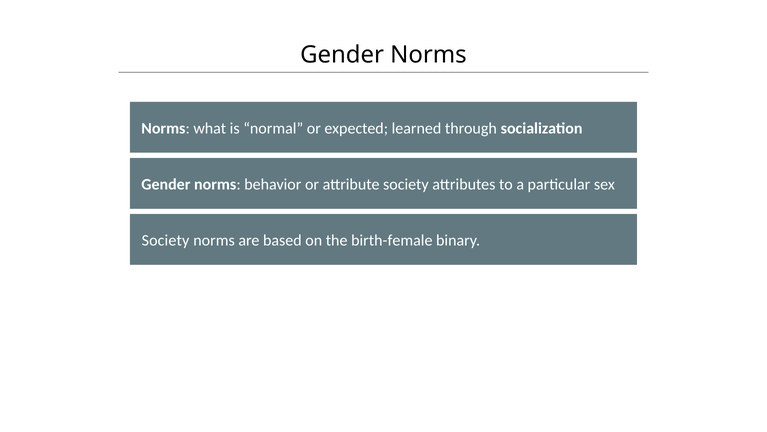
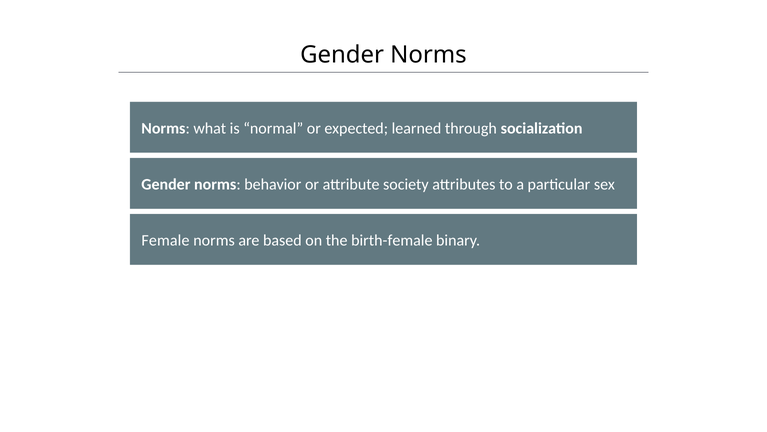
Society at (165, 240): Society -> Female
